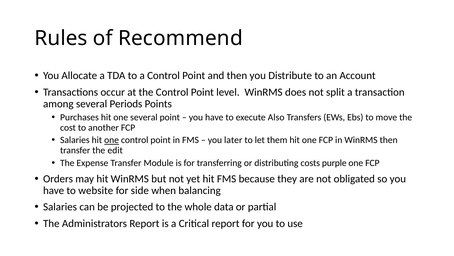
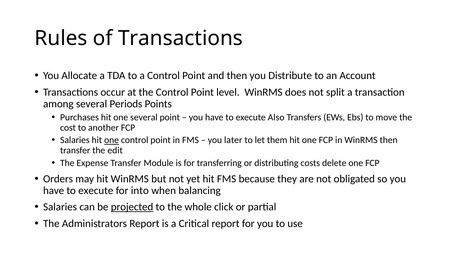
of Recommend: Recommend -> Transactions
purple: purple -> delete
website at (96, 190): website -> execute
side: side -> into
projected underline: none -> present
data: data -> click
